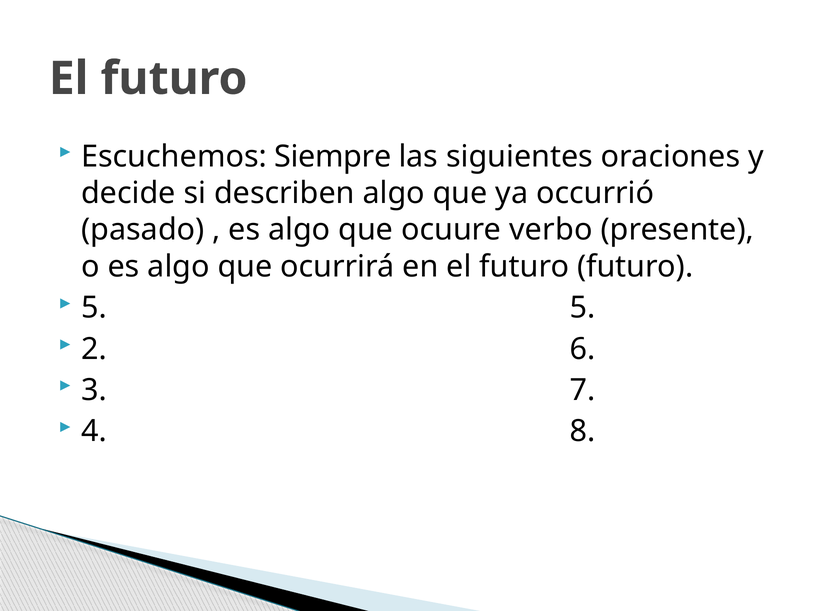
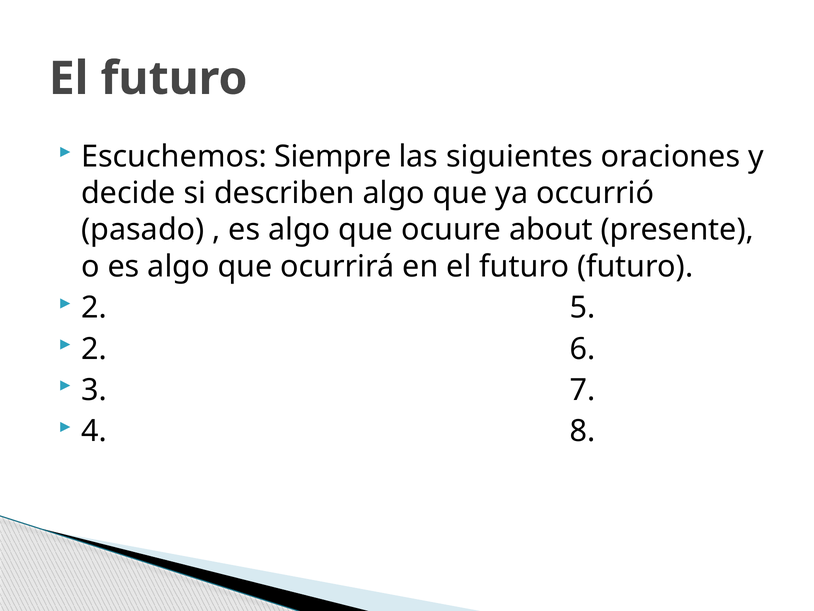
verbo: verbo -> about
5 at (94, 308): 5 -> 2
